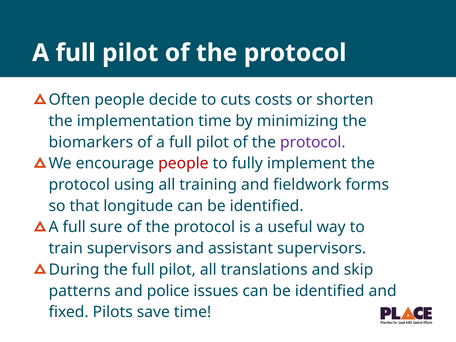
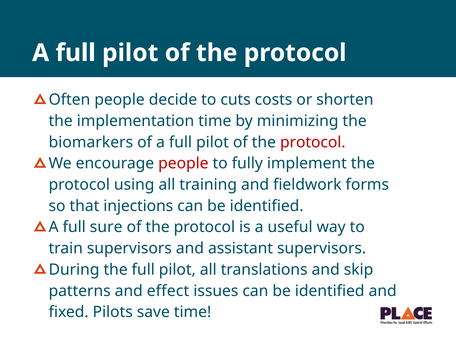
protocol at (313, 142) colour: purple -> red
longitude: longitude -> injections
police: police -> effect
